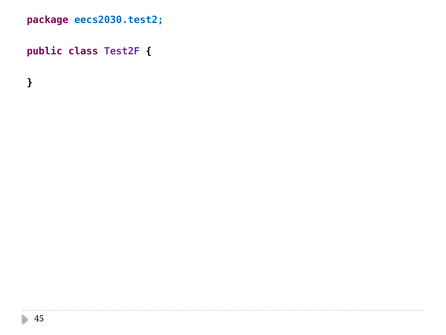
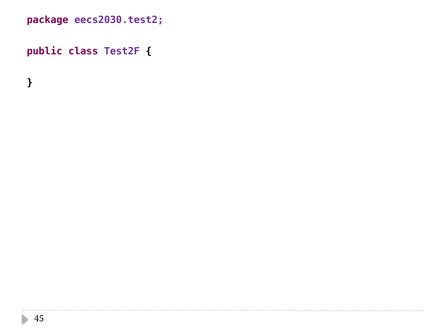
eecs2030.test2 colour: blue -> purple
